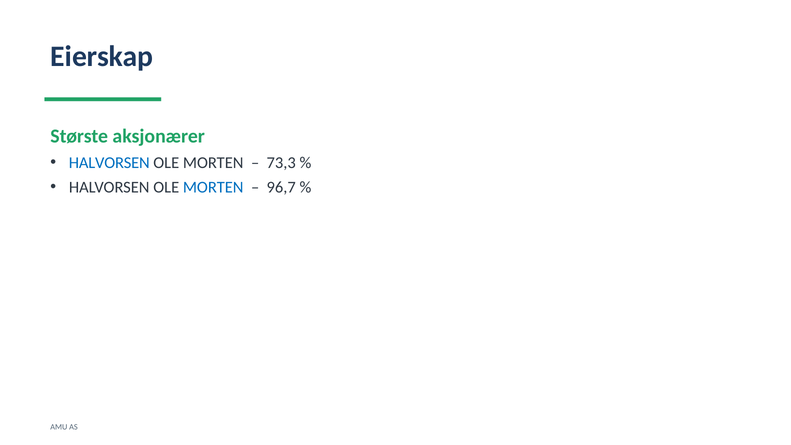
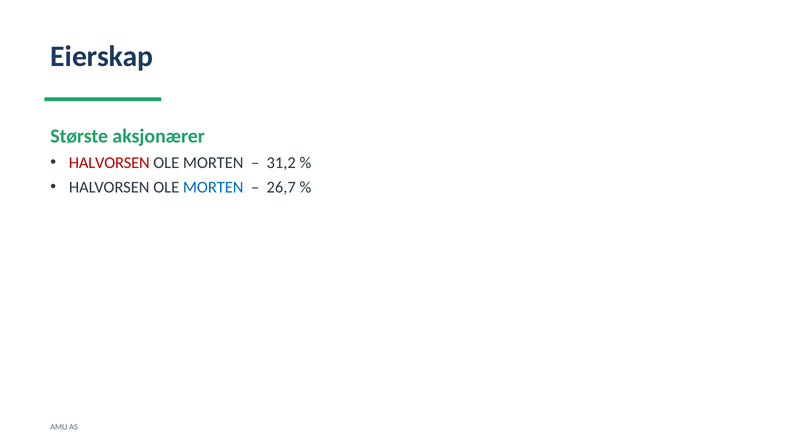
HALVORSEN at (109, 163) colour: blue -> red
73,3: 73,3 -> 31,2
96,7: 96,7 -> 26,7
